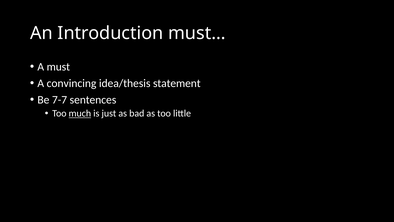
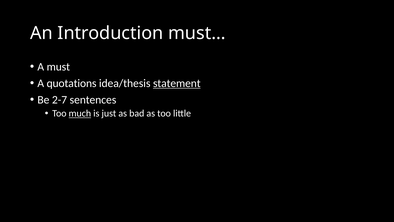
convincing: convincing -> quotations
statement underline: none -> present
7-7: 7-7 -> 2-7
